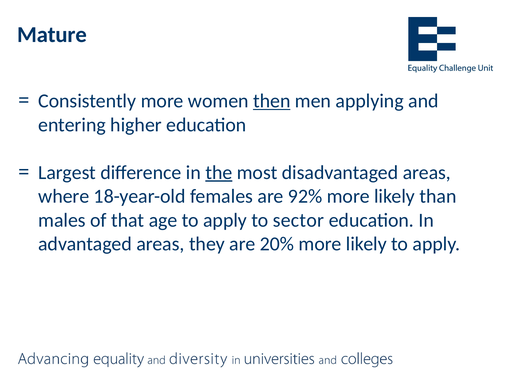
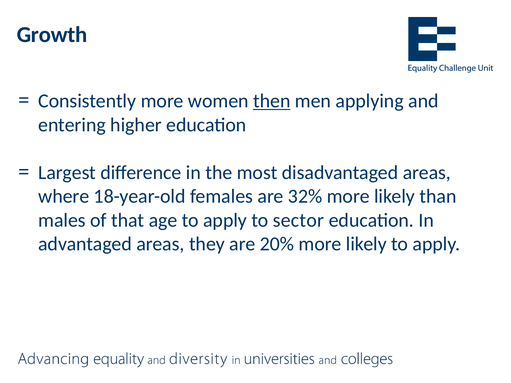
Mature: Mature -> Growth
the underline: present -> none
92%: 92% -> 32%
